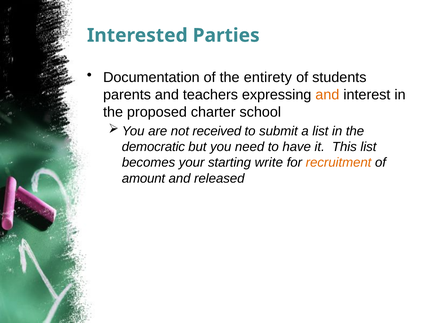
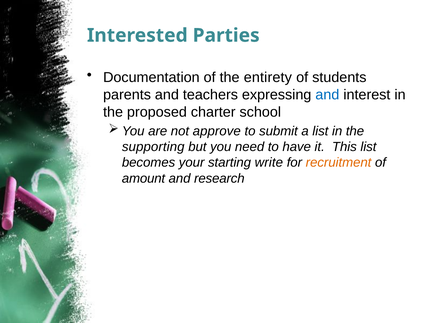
and at (327, 95) colour: orange -> blue
received: received -> approve
democratic: democratic -> supporting
released: released -> research
